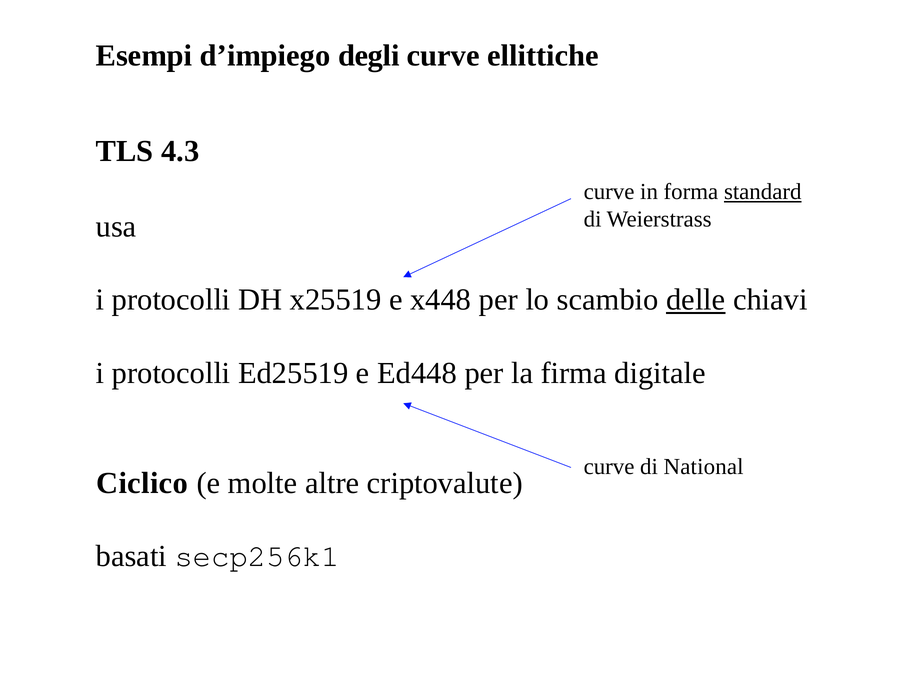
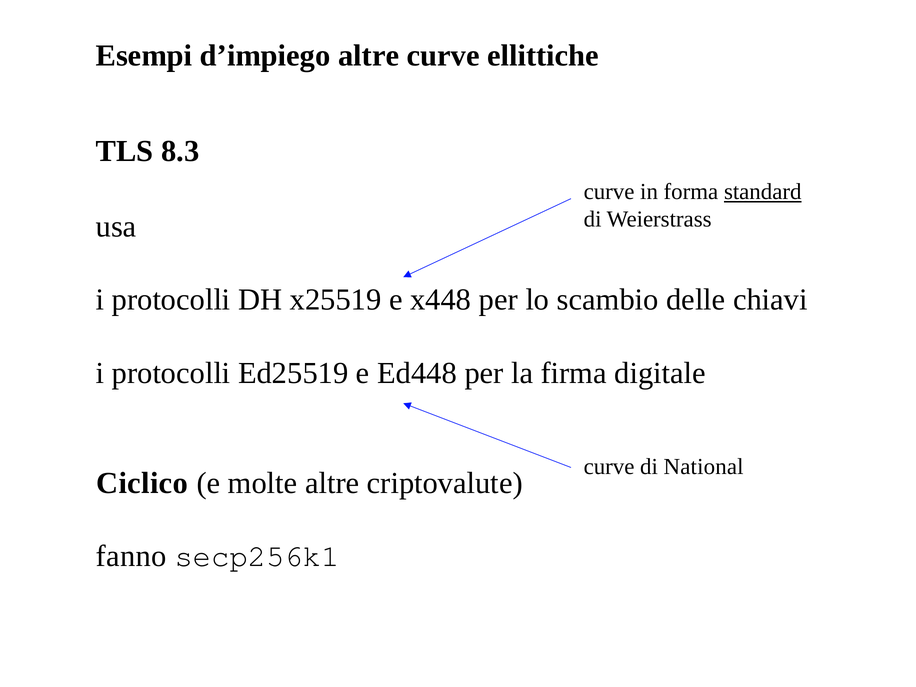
d’impiego degli: degli -> altre
4.3: 4.3 -> 8.3
delle underline: present -> none
basati: basati -> fanno
